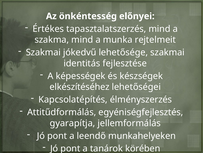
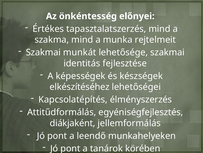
jókedvű: jókedvű -> munkát
gyarapítja: gyarapítja -> diákjaként
